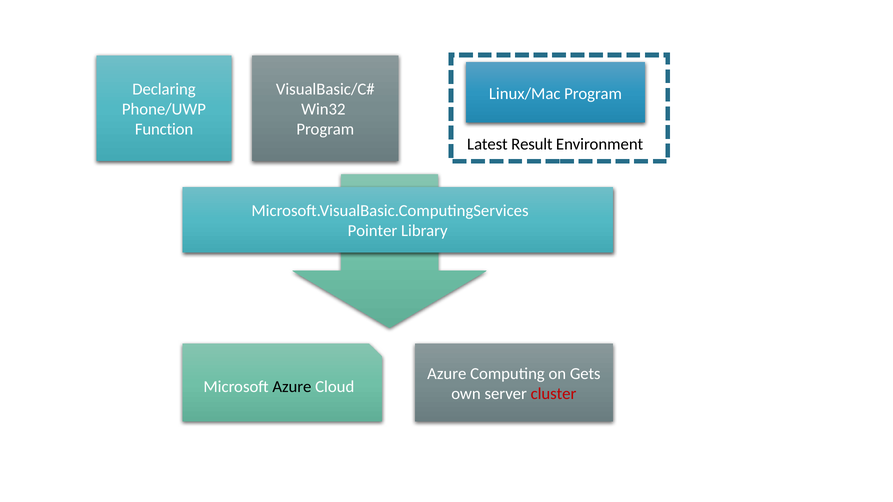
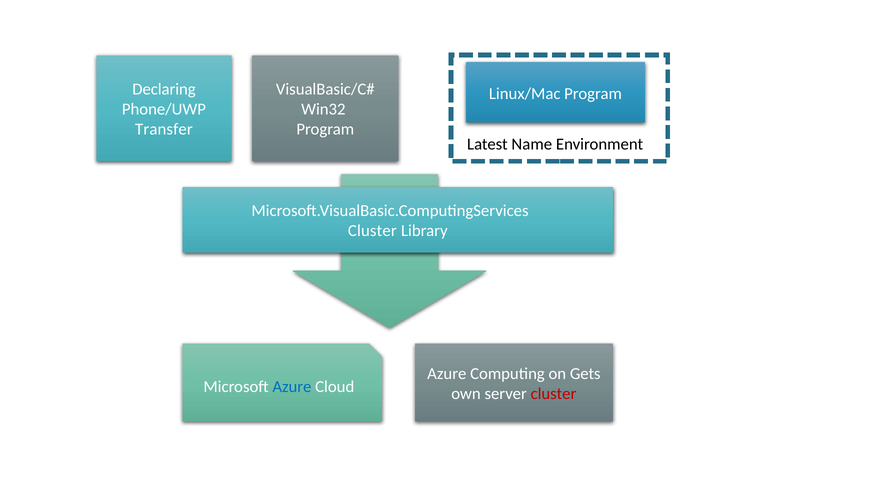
Function: Function -> Transfer
Result: Result -> Name
Pointer at (372, 231): Pointer -> Cluster
Azure at (292, 387) colour: black -> blue
